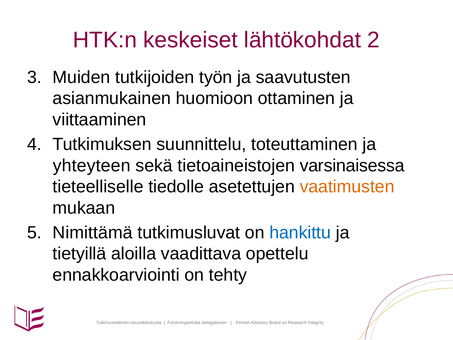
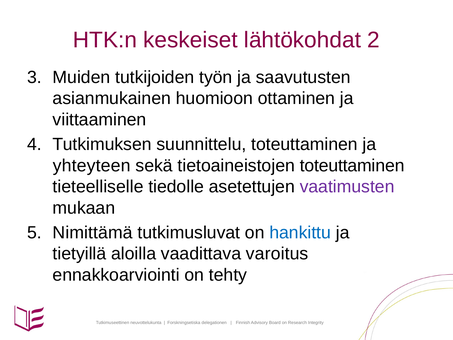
tietoaineistojen varsinaisessa: varsinaisessa -> toteuttaminen
vaatimusten colour: orange -> purple
opettelu: opettelu -> varoitus
